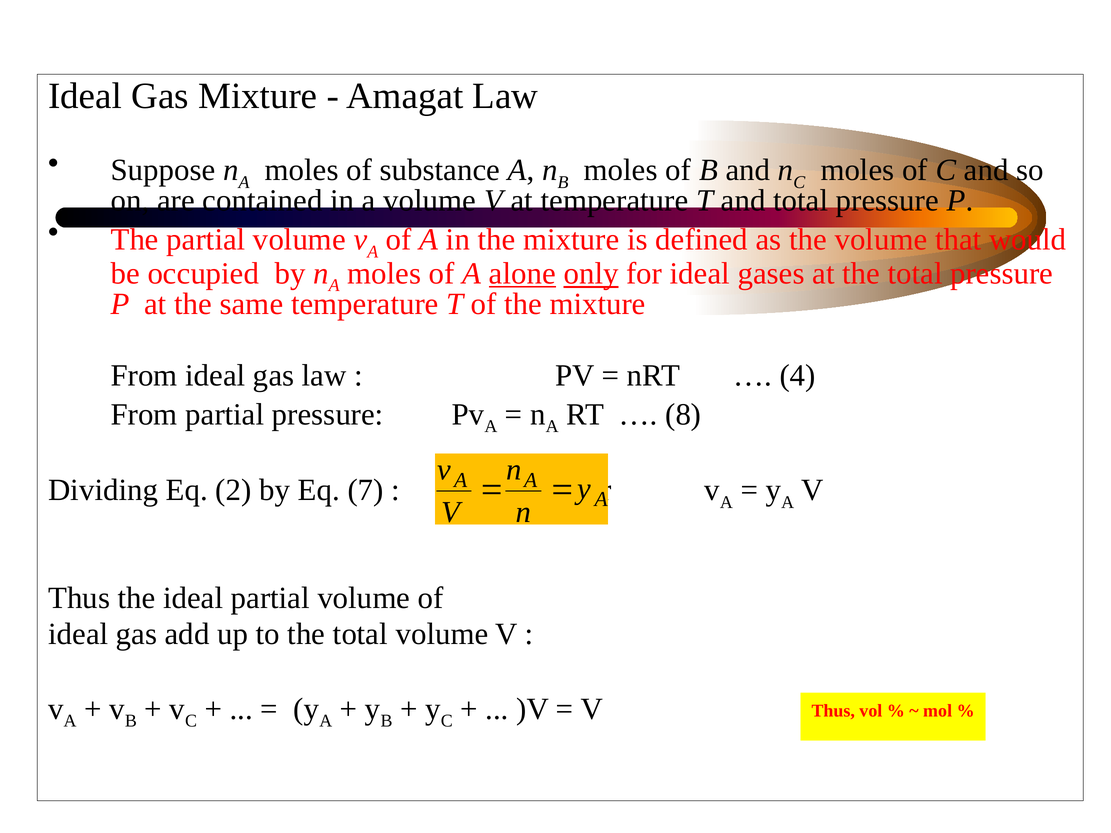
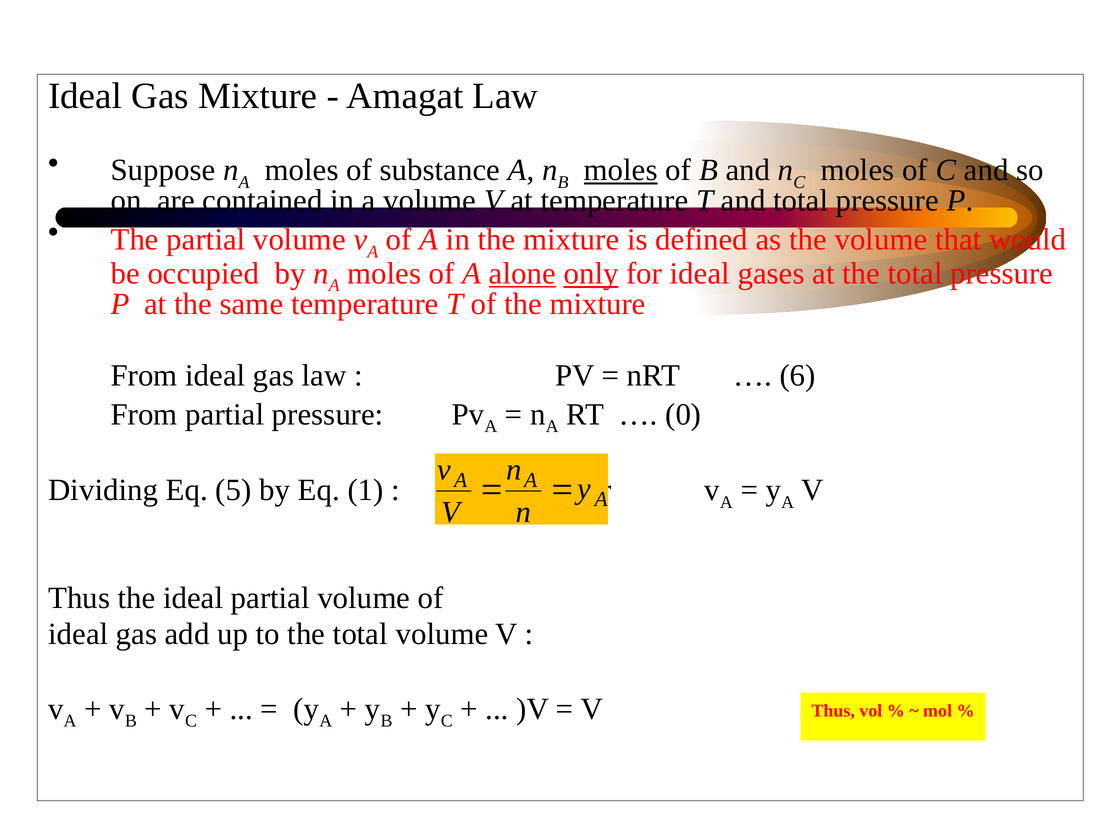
moles at (621, 170) underline: none -> present
4: 4 -> 6
8: 8 -> 0
2: 2 -> 5
7: 7 -> 1
